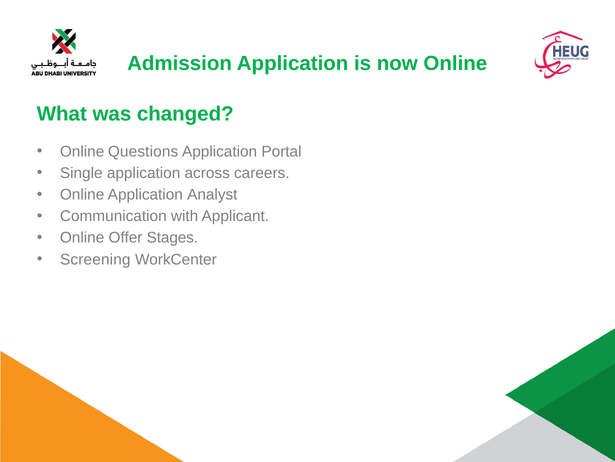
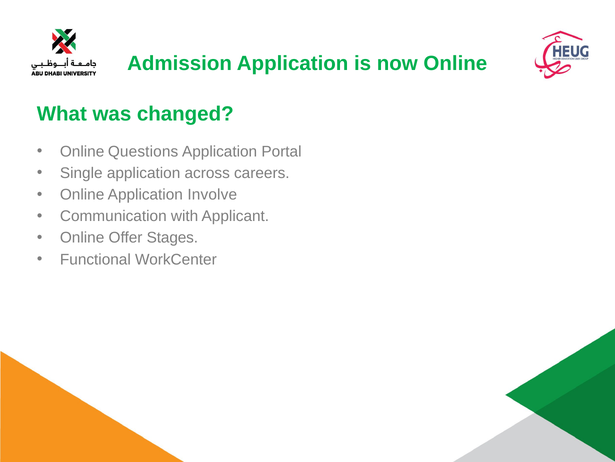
Analyst: Analyst -> Involve
Screening: Screening -> Functional
